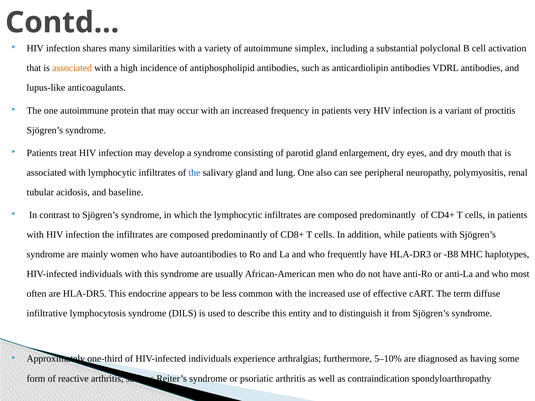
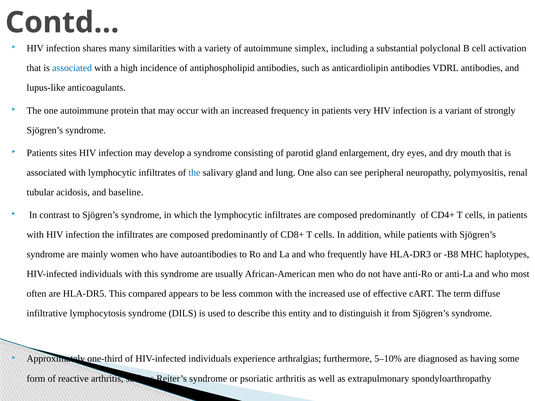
associated at (72, 68) colour: orange -> blue
proctitis: proctitis -> strongly
treat: treat -> sites
endocrine: endocrine -> compared
contraindication: contraindication -> extrapulmonary
